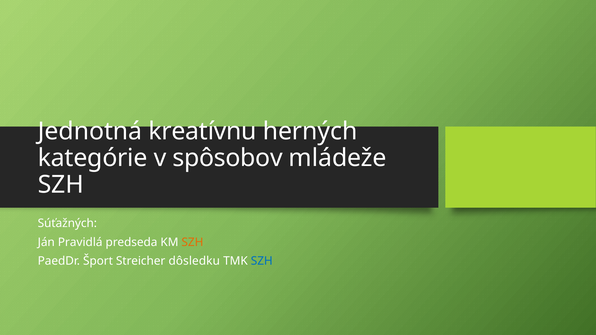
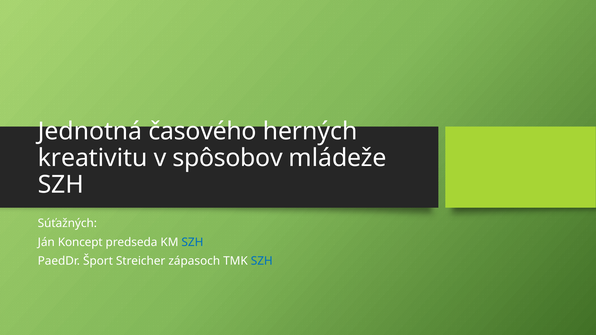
kreatívnu: kreatívnu -> časového
kategórie: kategórie -> kreativitu
Pravidlá: Pravidlá -> Koncept
SZH at (192, 242) colour: orange -> blue
dôsledku: dôsledku -> zápasoch
